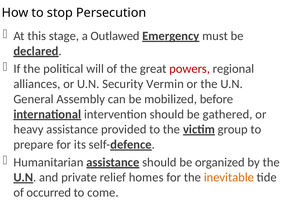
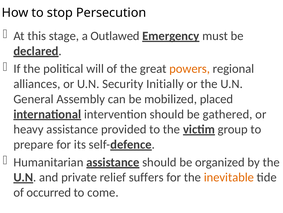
powers colour: red -> orange
Vermin: Vermin -> Initially
before: before -> placed
homes: homes -> suffers
